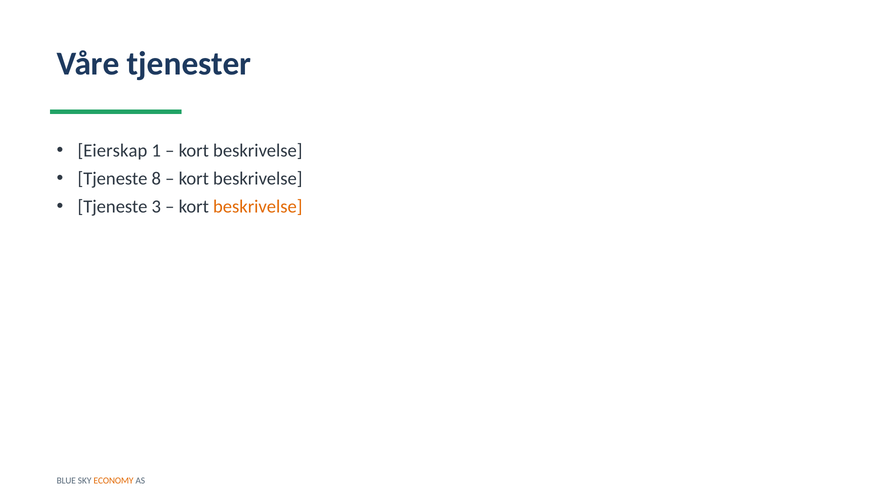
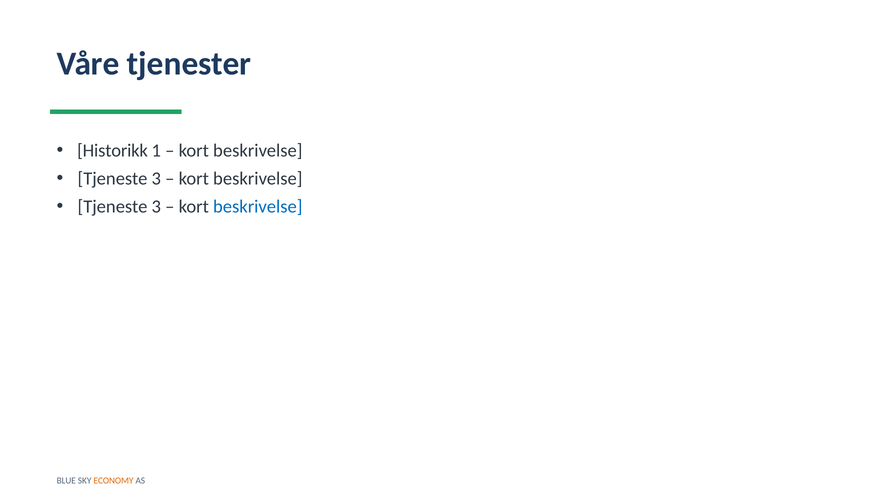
Eierskap: Eierskap -> Historikk
8 at (156, 179): 8 -> 3
beskrivelse at (258, 207) colour: orange -> blue
